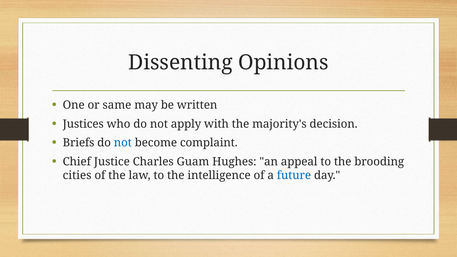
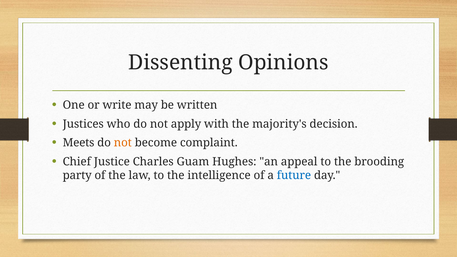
same: same -> write
Briefs: Briefs -> Meets
not at (123, 143) colour: blue -> orange
cities: cities -> party
